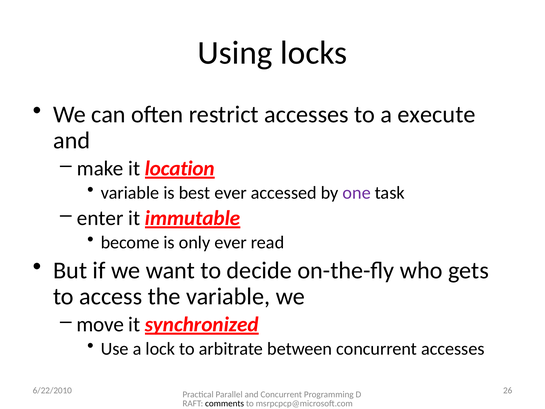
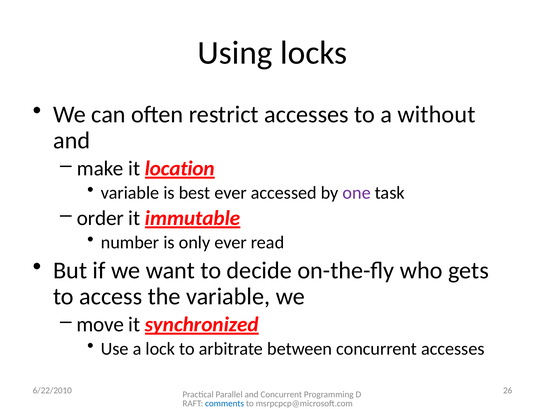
execute: execute -> without
enter: enter -> order
become: become -> number
comments colour: black -> blue
